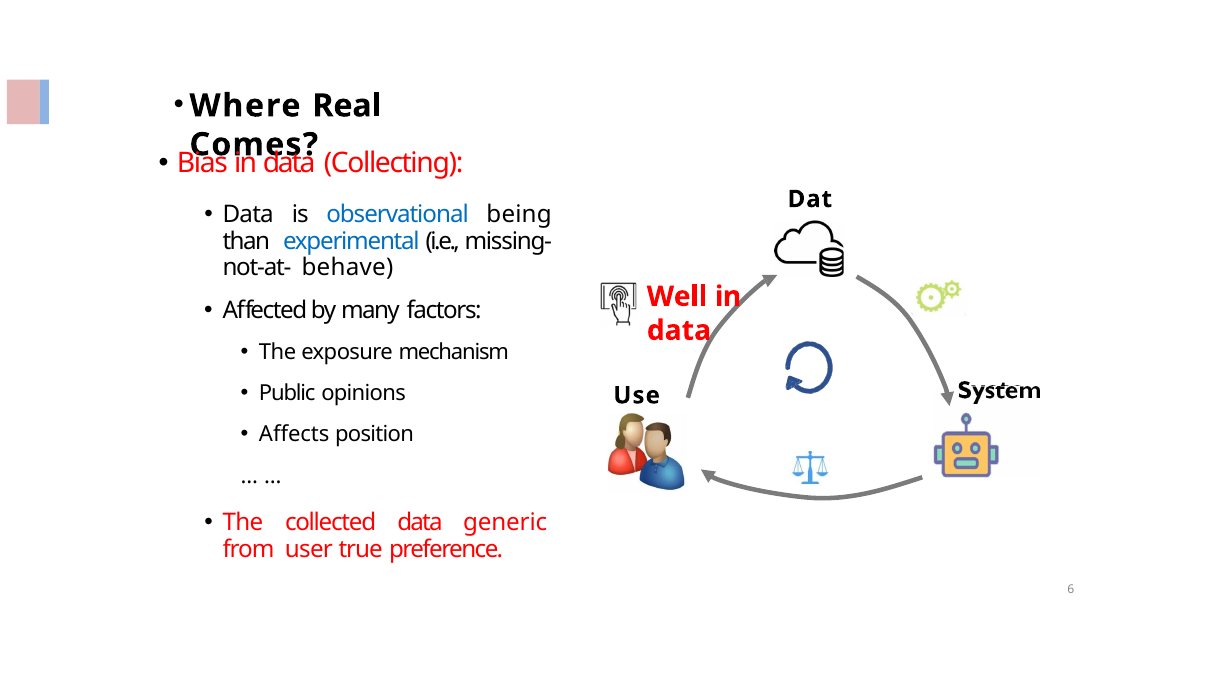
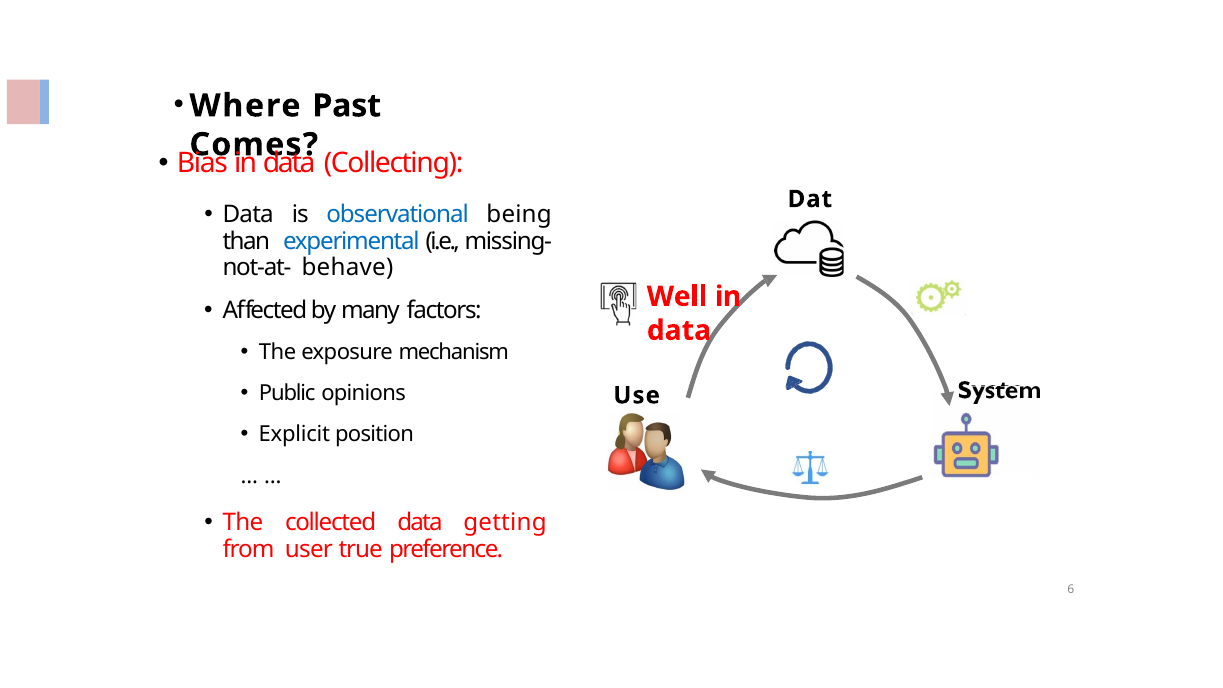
Real: Real -> Past
Affects: Affects -> Explicit
generic: generic -> getting
